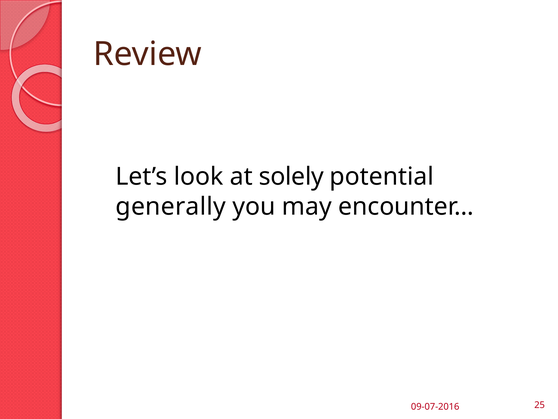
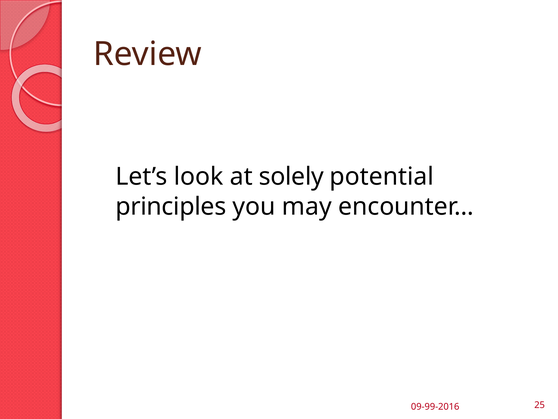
generally: generally -> principles
09-07-2016: 09-07-2016 -> 09-99-2016
